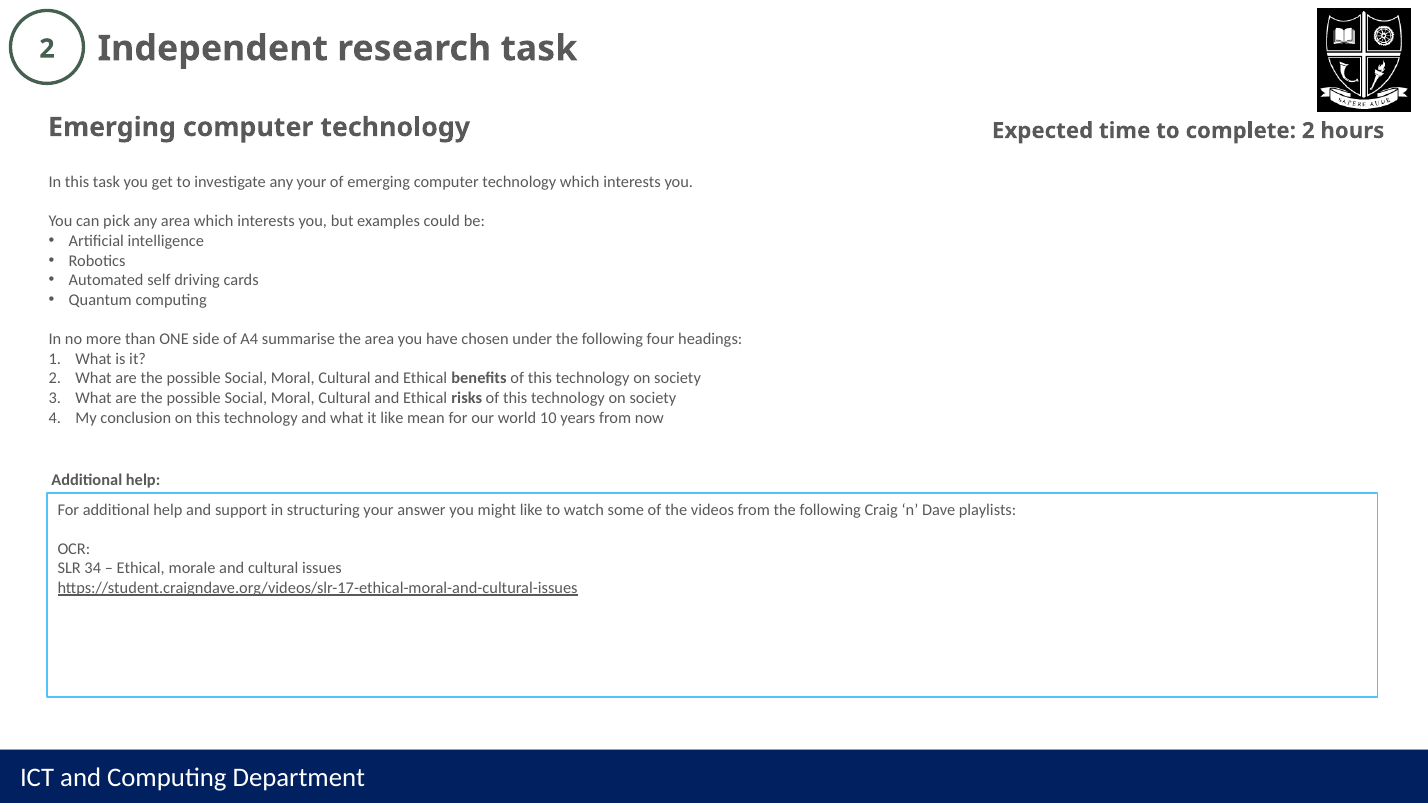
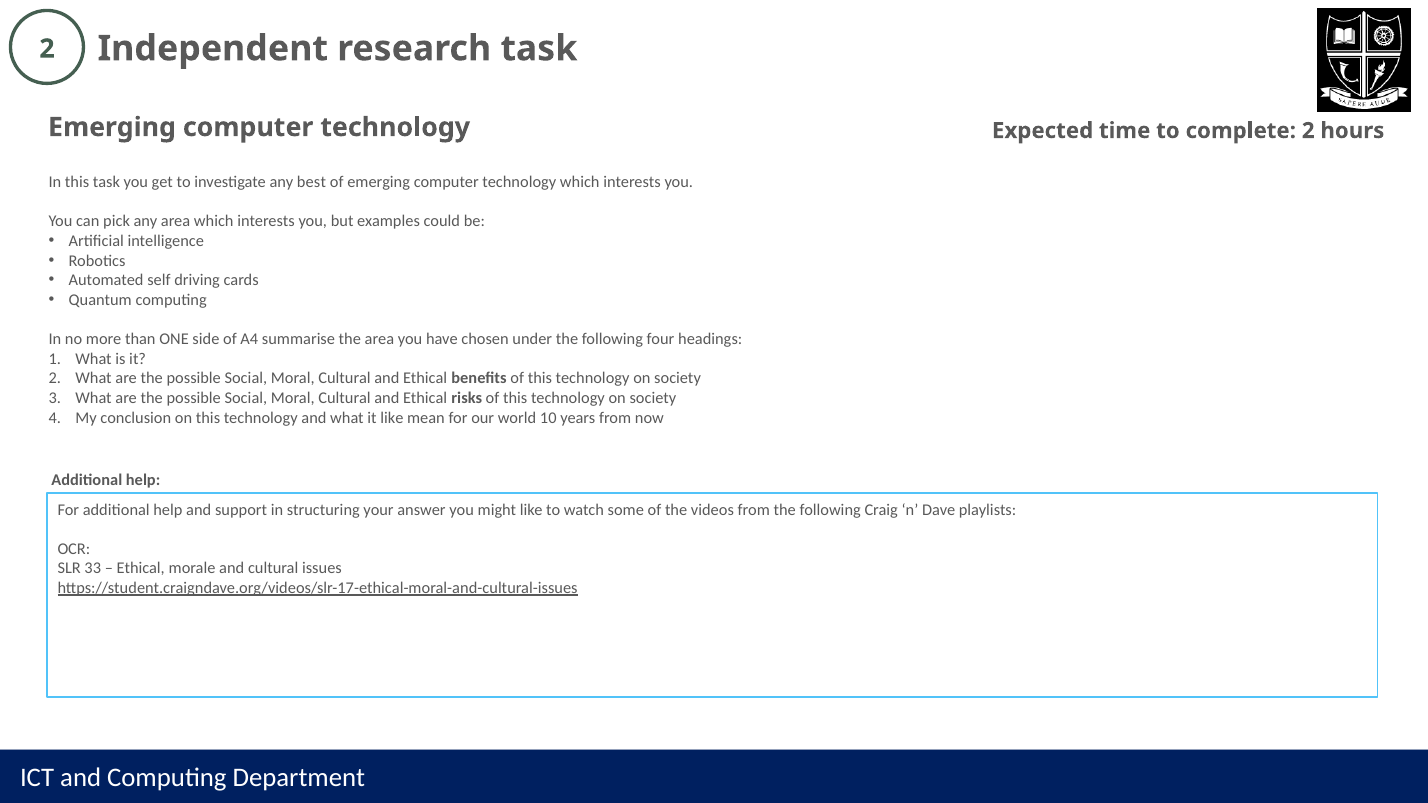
any your: your -> best
34: 34 -> 33
